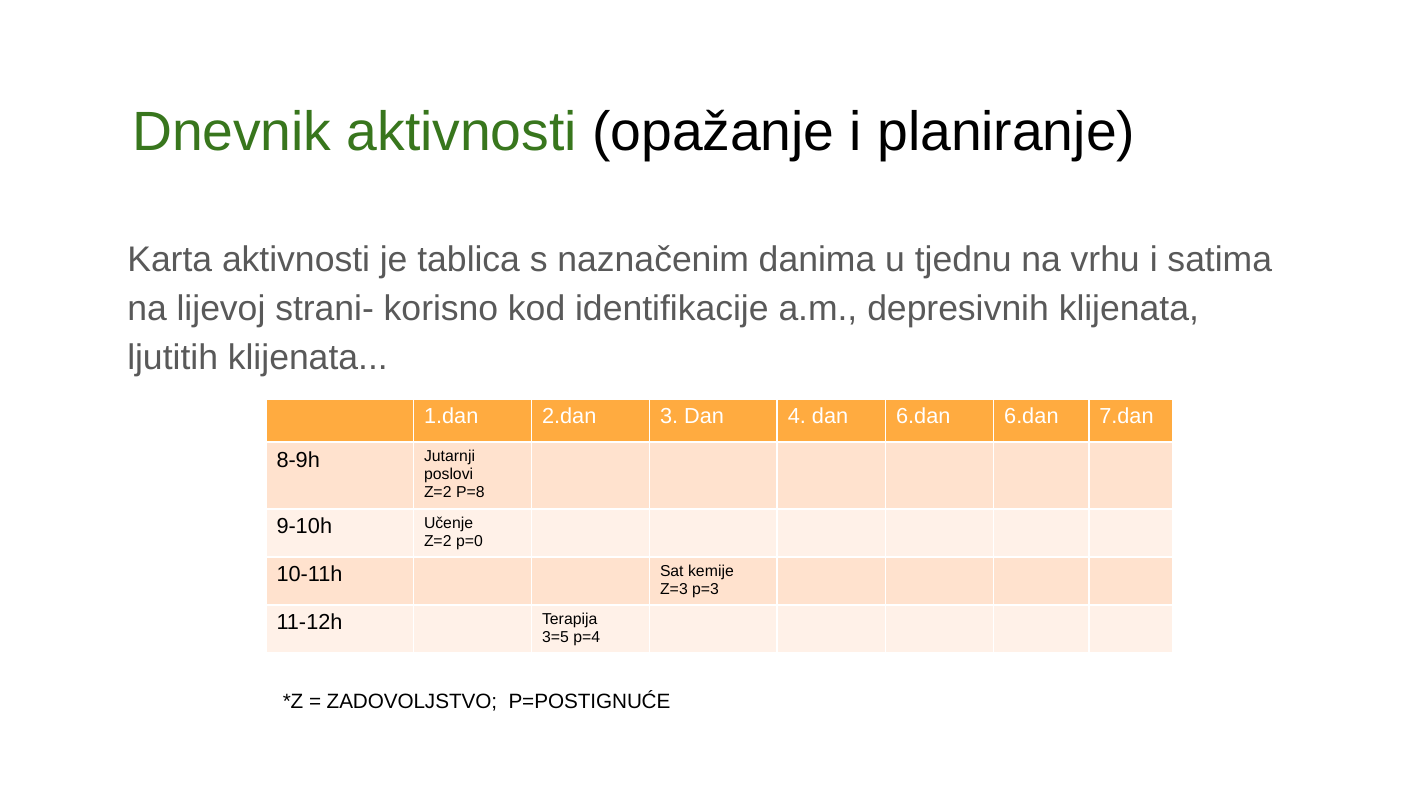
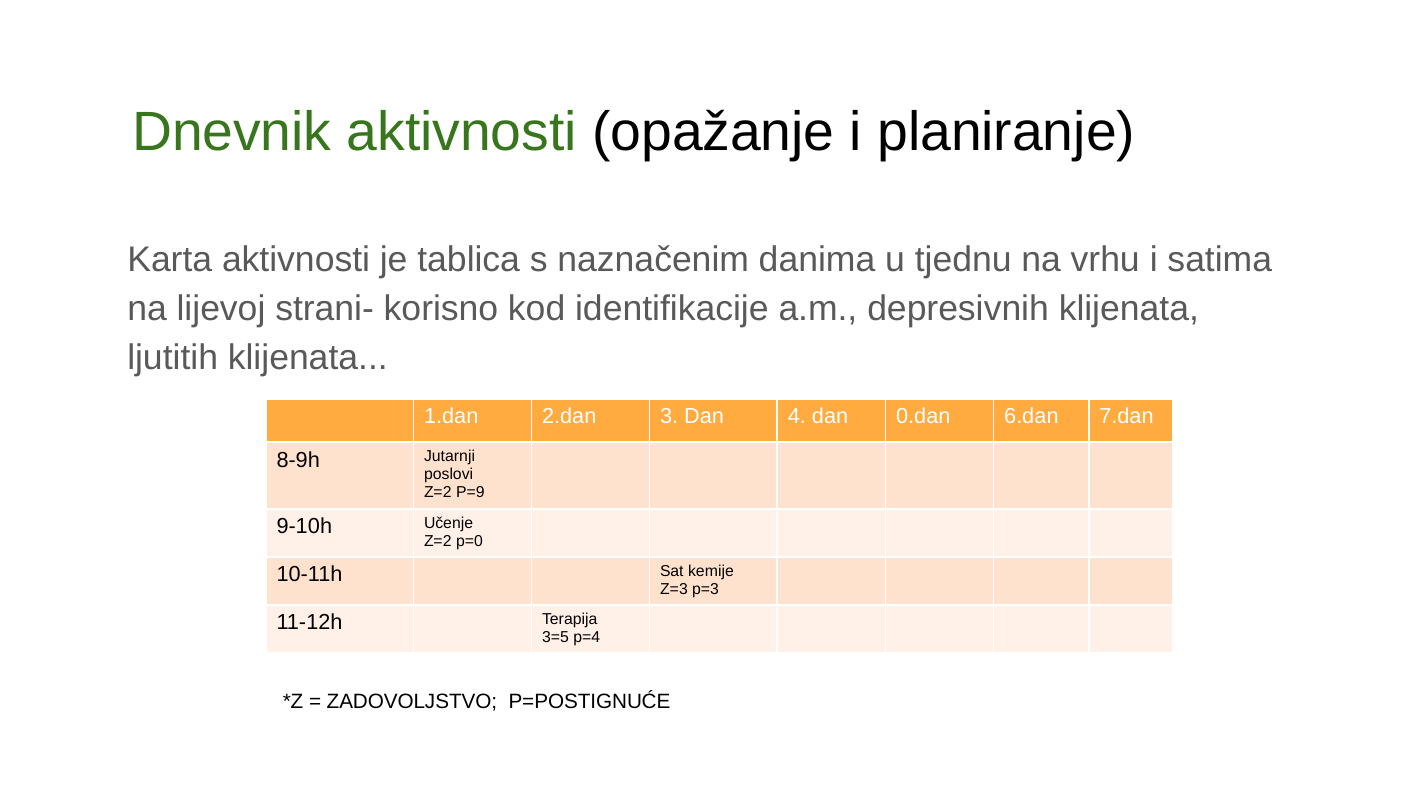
dan 6.dan: 6.dan -> 0.dan
P=8: P=8 -> P=9
